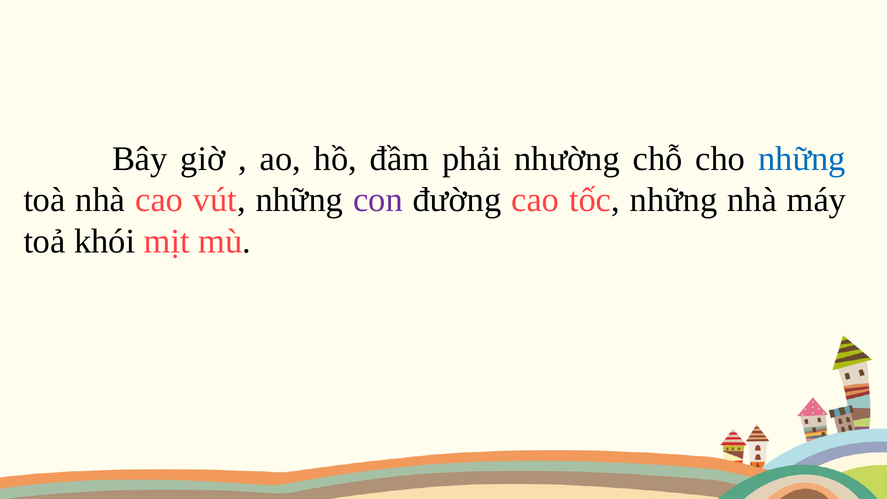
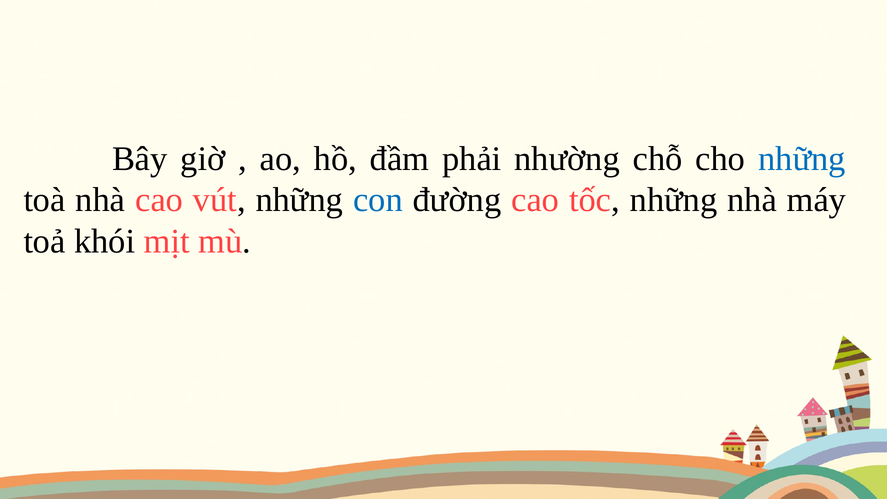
con colour: purple -> blue
